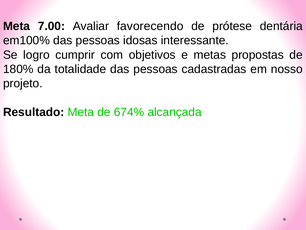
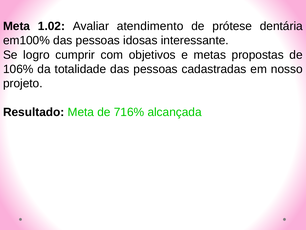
7.00: 7.00 -> 1.02
favorecendo: favorecendo -> atendimento
180%: 180% -> 106%
674%: 674% -> 716%
